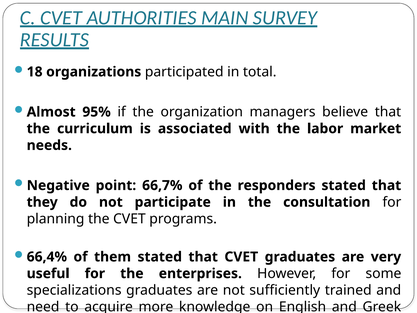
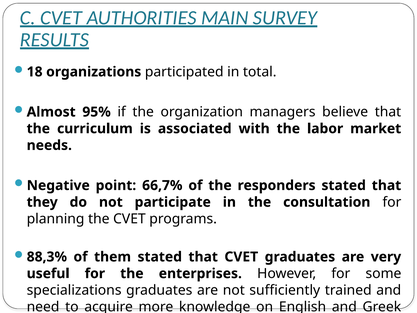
66,4%: 66,4% -> 88,3%
